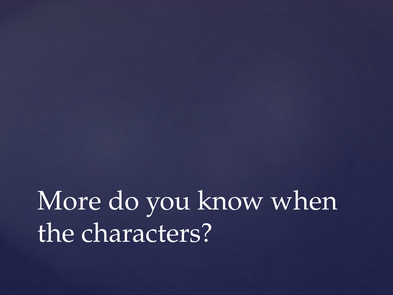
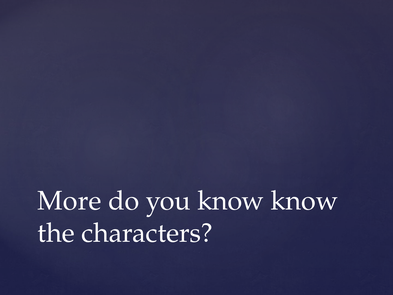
know when: when -> know
